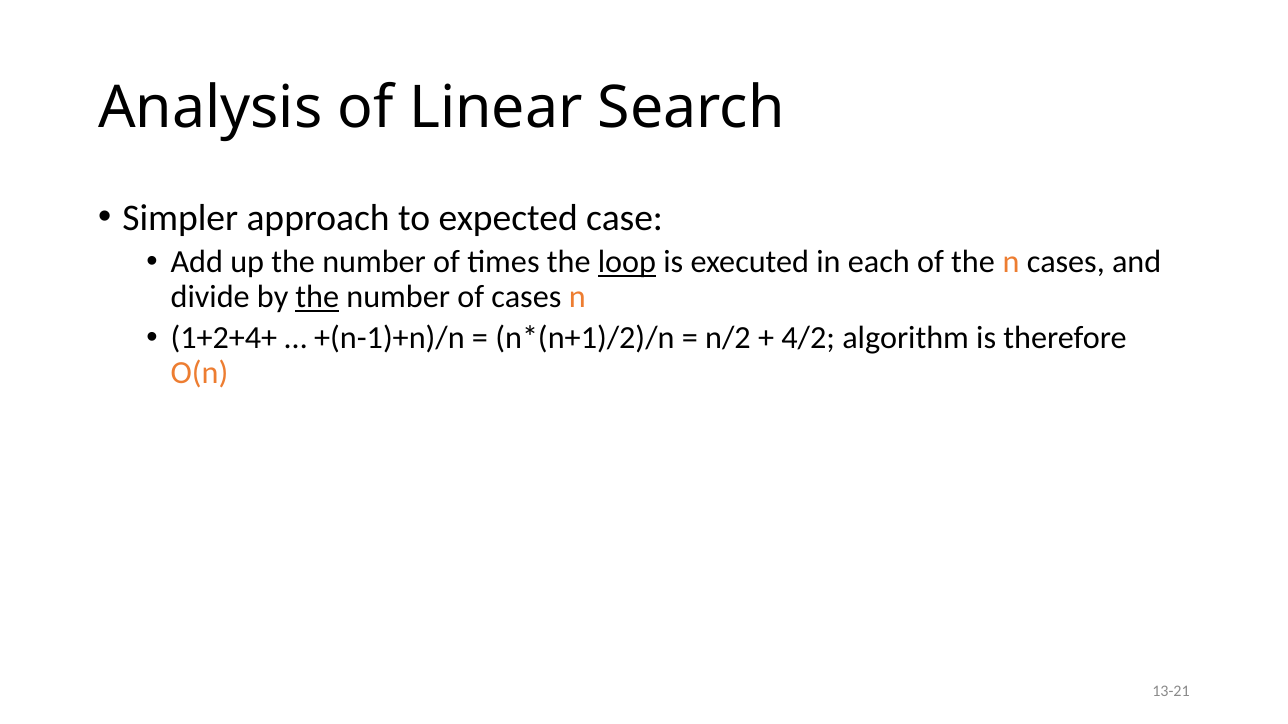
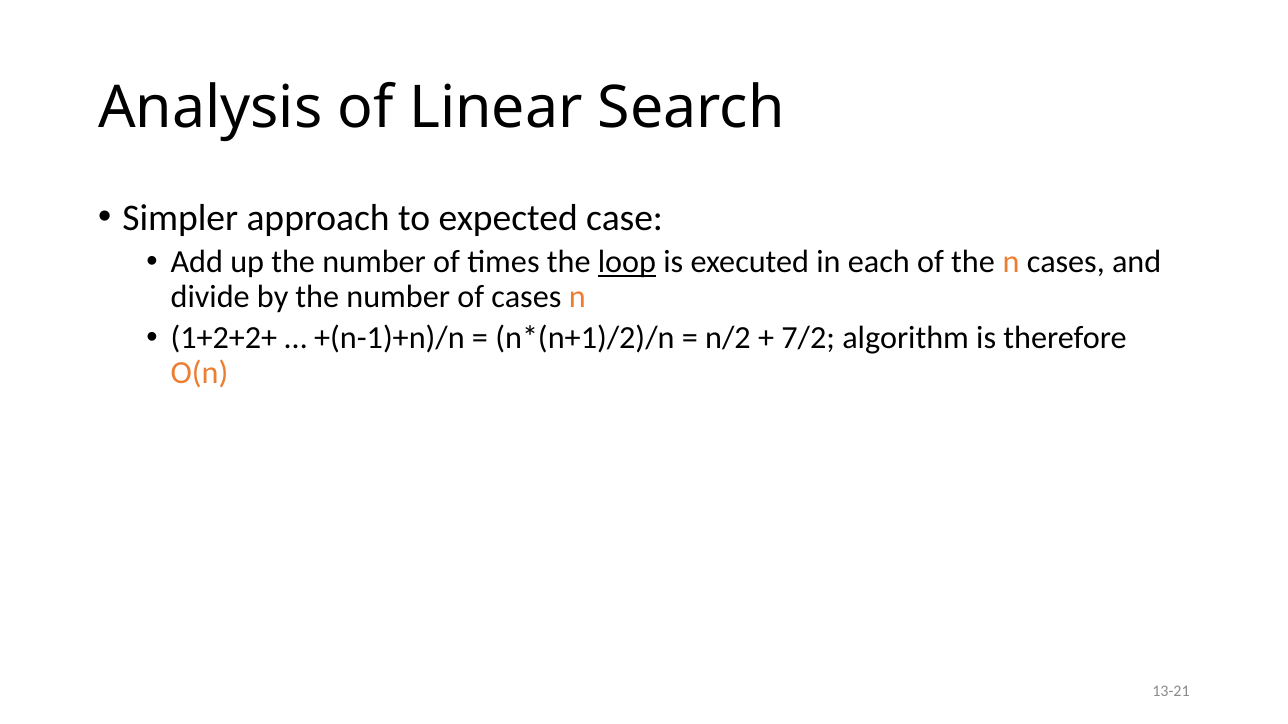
the at (317, 297) underline: present -> none
1+2+4+: 1+2+4+ -> 1+2+2+
4/2: 4/2 -> 7/2
